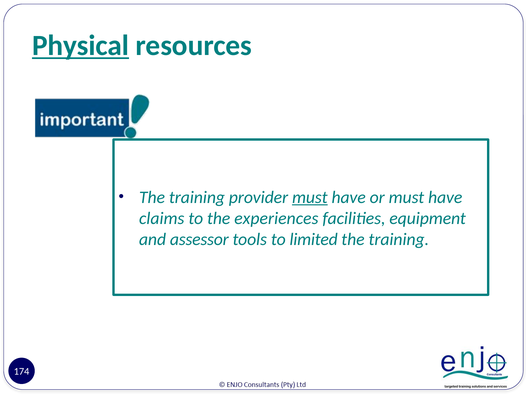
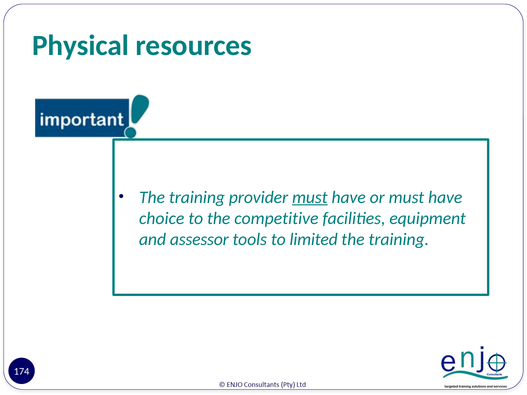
Physical underline: present -> none
claims: claims -> choice
experiences: experiences -> competitive
